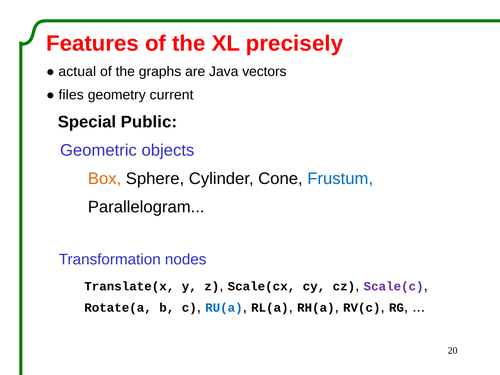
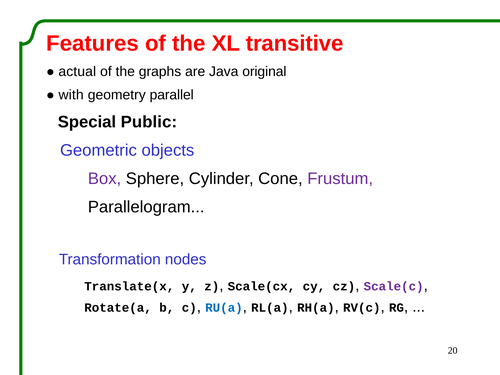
precisely: precisely -> transitive
vectors: vectors -> original
files: files -> with
current: current -> parallel
Box colour: orange -> purple
Frustum colour: blue -> purple
